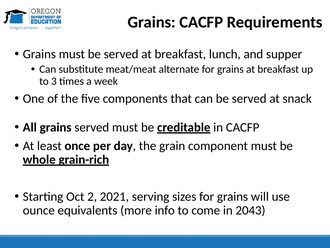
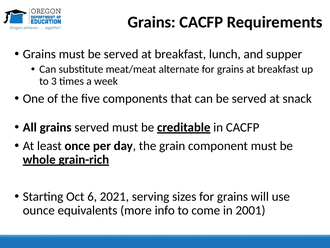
2: 2 -> 6
2043: 2043 -> 2001
